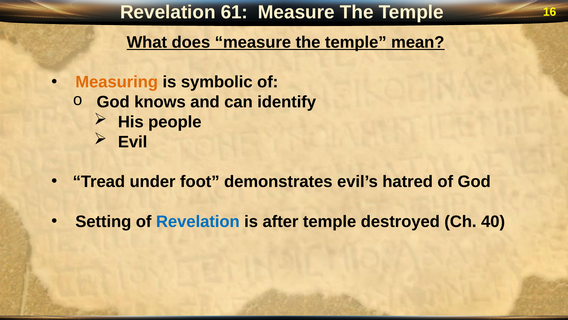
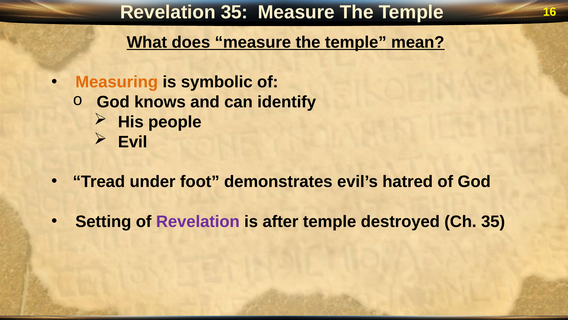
Revelation 61: 61 -> 35
Revelation at (198, 221) colour: blue -> purple
Ch 40: 40 -> 35
